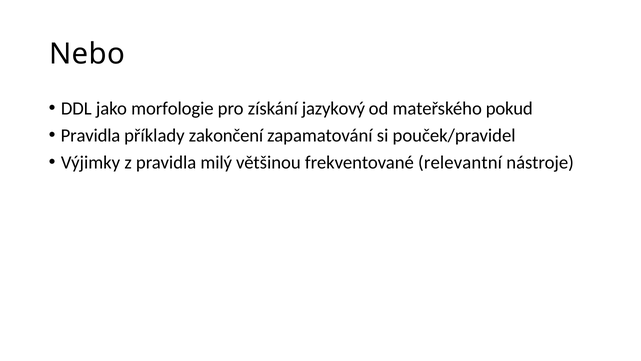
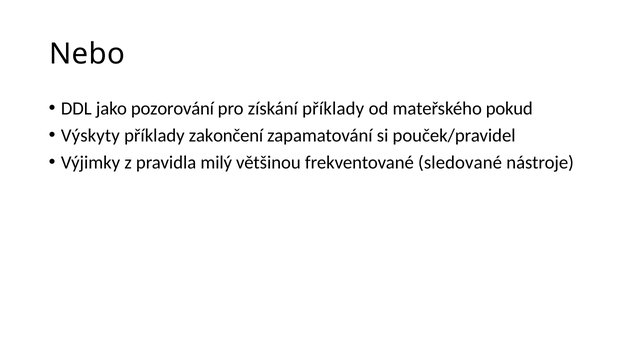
morfologie: morfologie -> pozorování
získání jazykový: jazykový -> příklady
Pravidla at (91, 135): Pravidla -> Výskyty
relevantní: relevantní -> sledované
